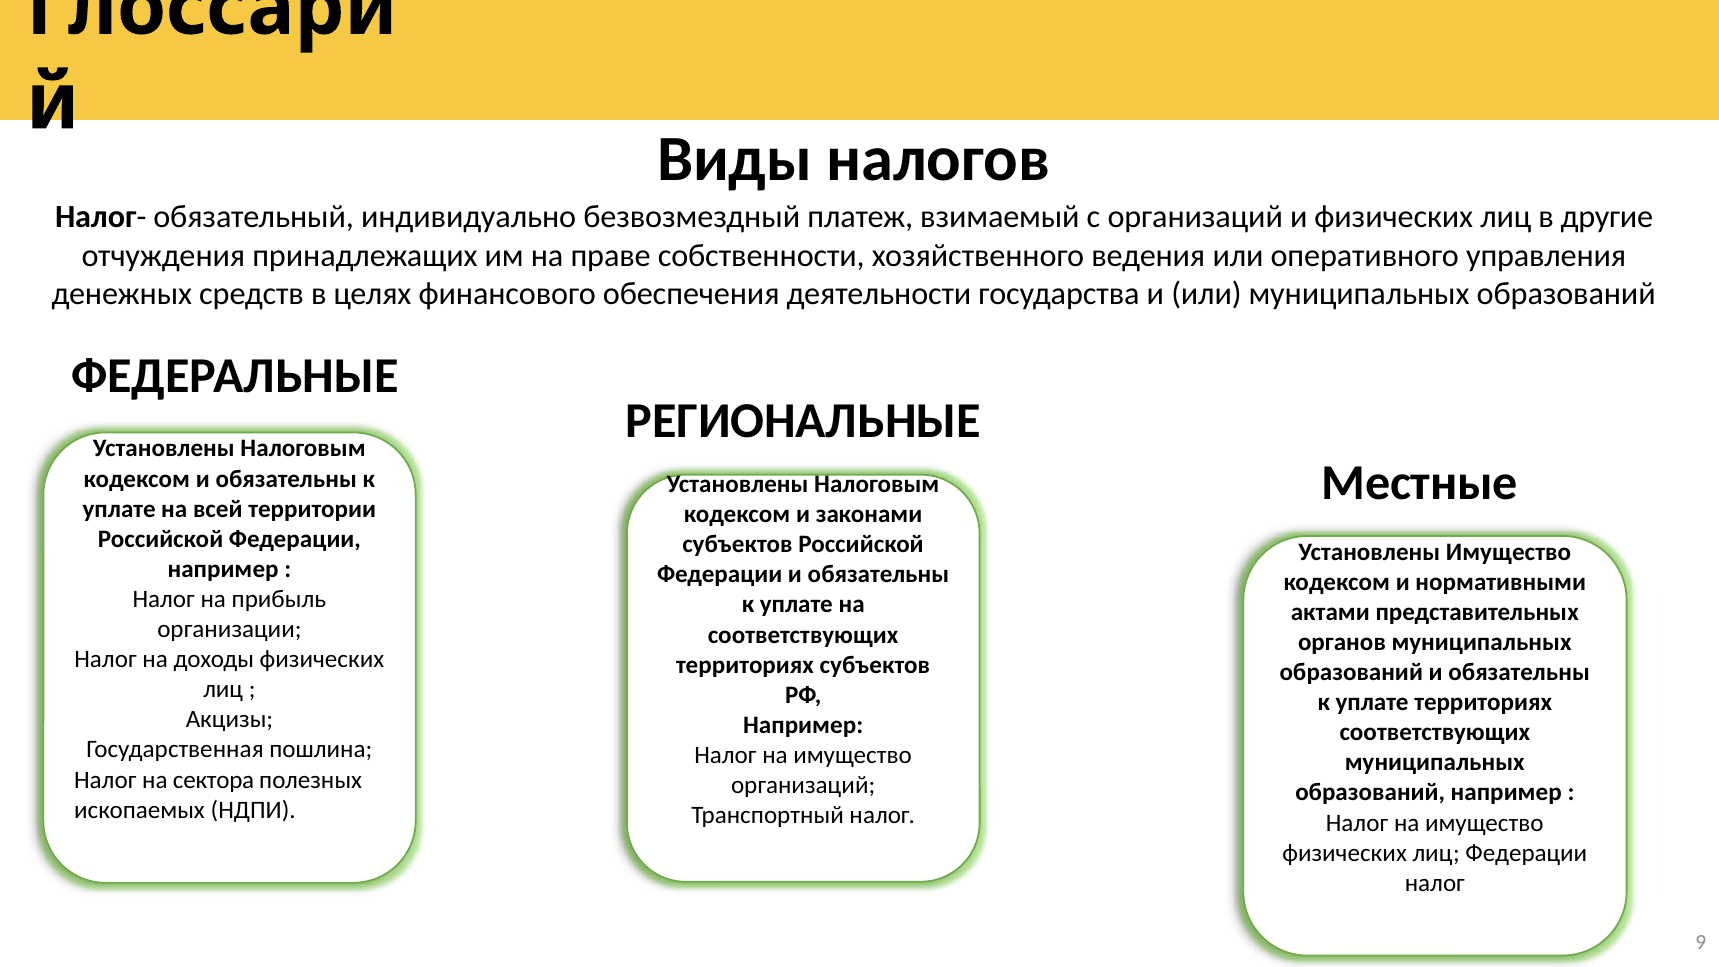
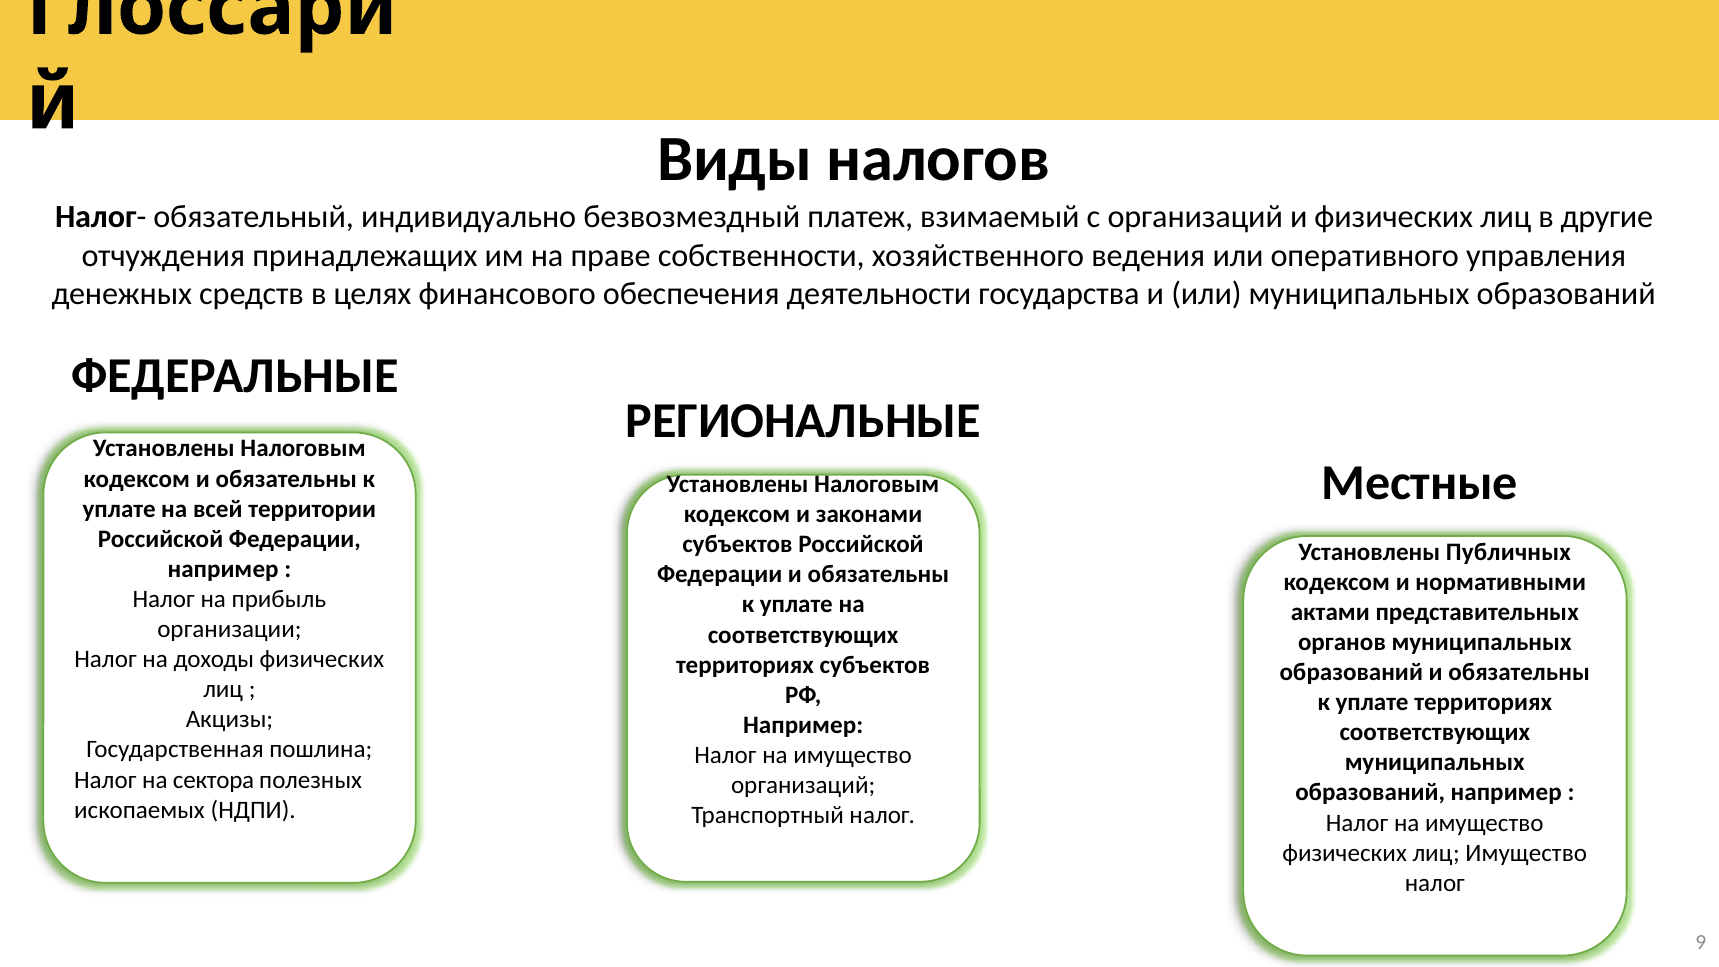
Установлены Имущество: Имущество -> Публичных
лиц Федерации: Федерации -> Имущество
